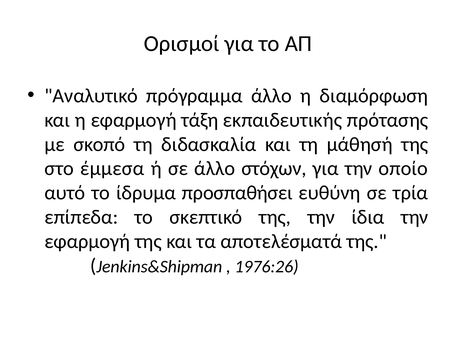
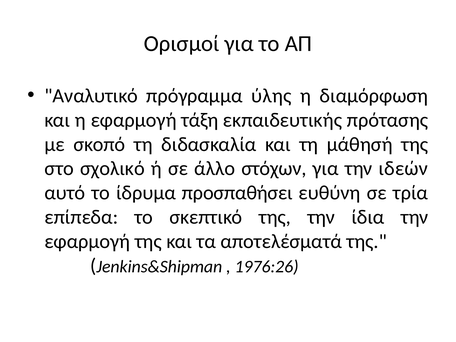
πρόγραμμα άλλο: άλλο -> ύλης
έμμεσα: έμμεσα -> σχολικό
οποίο: οποίο -> ιδεών
